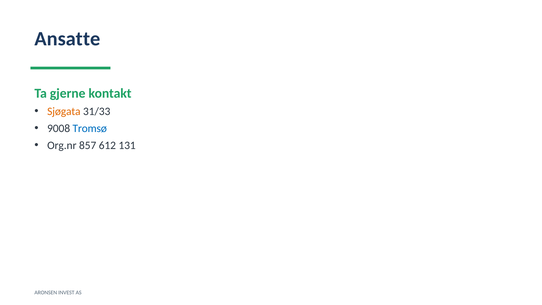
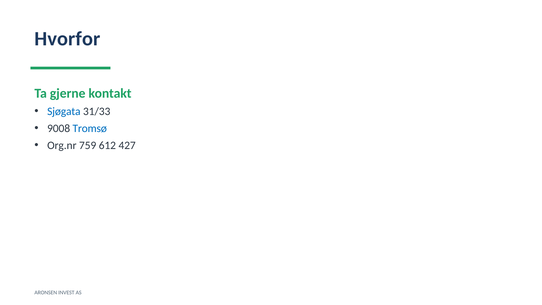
Ansatte: Ansatte -> Hvorfor
Sjøgata colour: orange -> blue
857: 857 -> 759
131: 131 -> 427
